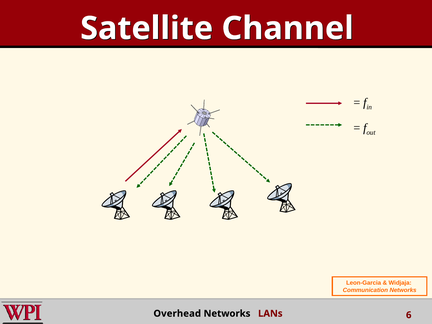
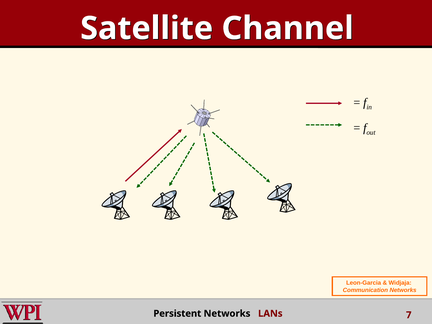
Overhead: Overhead -> Persistent
6: 6 -> 7
